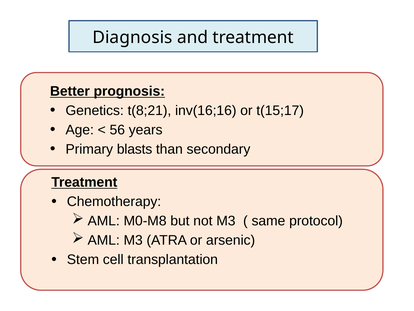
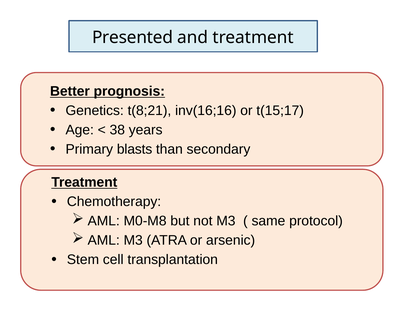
Diagnosis: Diagnosis -> Presented
56: 56 -> 38
